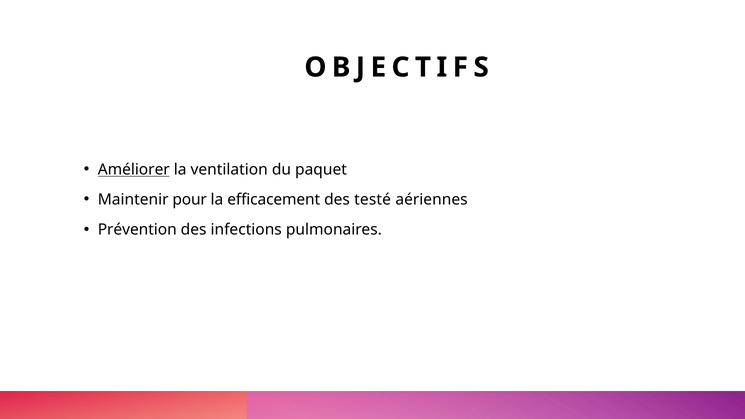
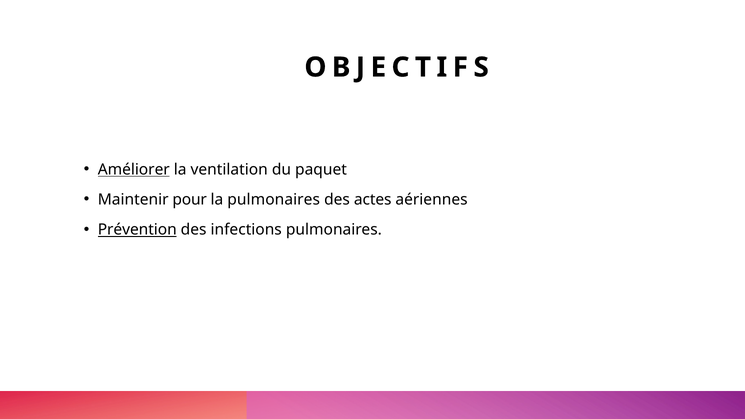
la efficacement: efficacement -> pulmonaires
testé: testé -> actes
Prévention underline: none -> present
